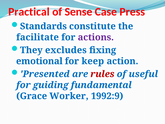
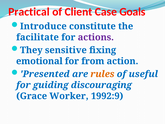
Sense: Sense -> Client
Press: Press -> Goals
Standards: Standards -> Introduce
excludes: excludes -> sensitive
keep: keep -> from
rules colour: red -> orange
fundamental: fundamental -> discouraging
